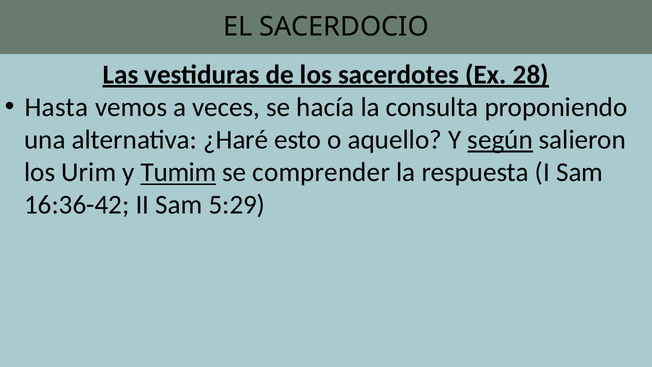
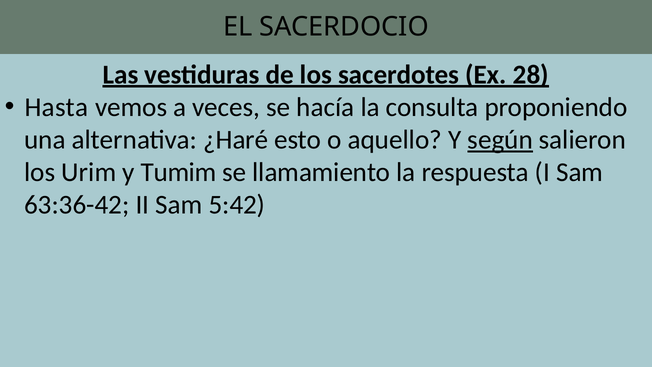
Tumim underline: present -> none
comprender: comprender -> llamamiento
16:36-42: 16:36-42 -> 63:36-42
5:29: 5:29 -> 5:42
